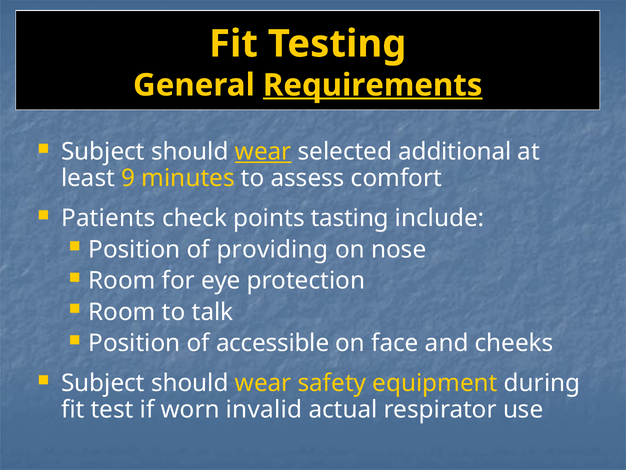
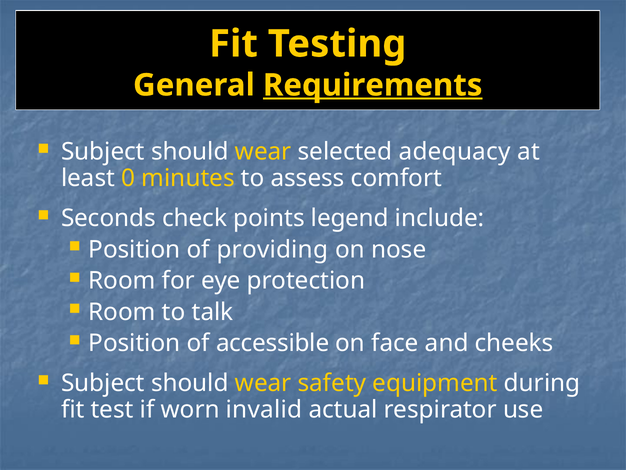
wear at (263, 152) underline: present -> none
additional: additional -> adequacy
9: 9 -> 0
Patients: Patients -> Seconds
tasting: tasting -> legend
